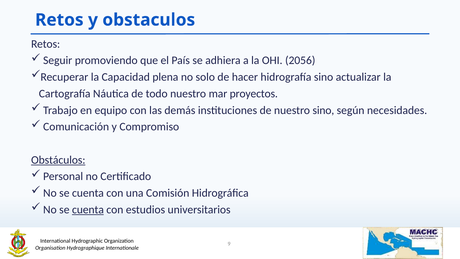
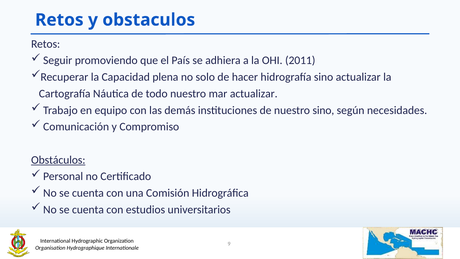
2056: 2056 -> 2011
mar proyectos: proyectos -> actualizar
cuenta at (88, 209) underline: present -> none
